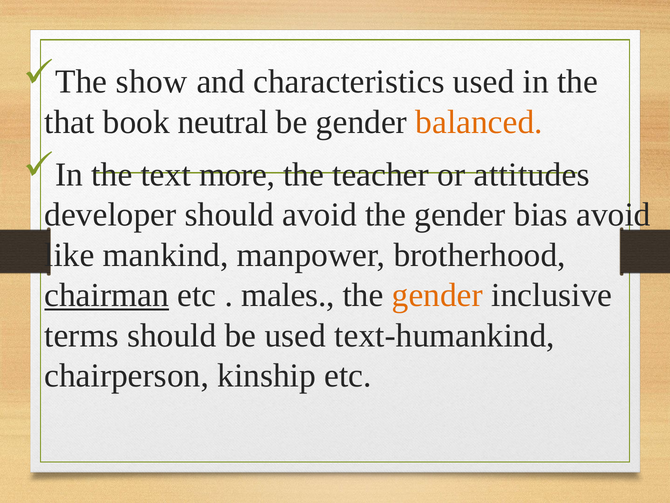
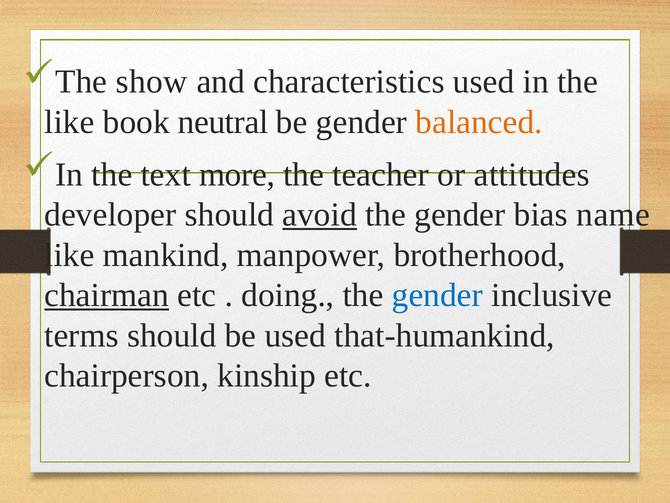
that at (69, 122): that -> like
avoid at (320, 215) underline: none -> present
bias avoid: avoid -> name
males: males -> doing
gender at (437, 295) colour: orange -> blue
text-humankind: text-humankind -> that-humankind
